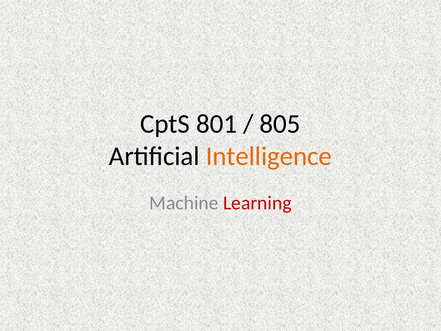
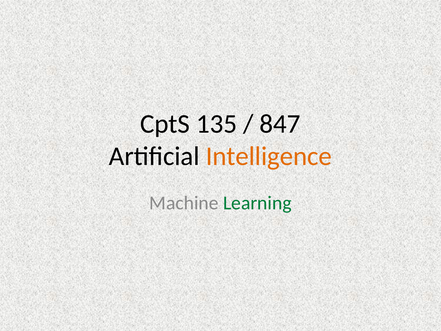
801: 801 -> 135
805: 805 -> 847
Learning colour: red -> green
